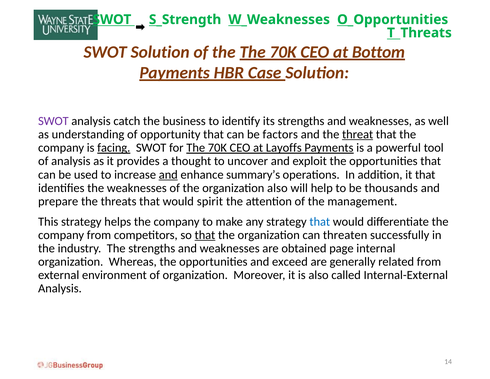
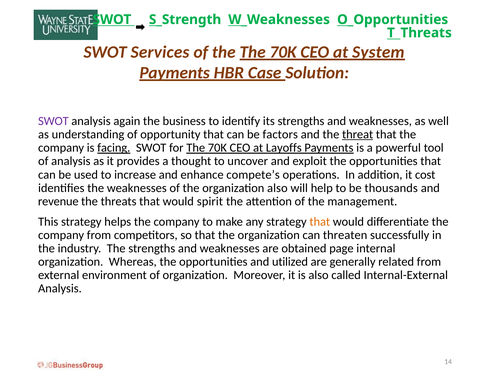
SWOT Solution: Solution -> Services
Bottom: Bottom -> System
catch: catch -> again
and at (168, 174) underline: present -> none
summary’s: summary’s -> compete’s
it that: that -> cost
prepare: prepare -> revenue
that at (320, 221) colour: blue -> orange
that at (205, 235) underline: present -> none
exceed: exceed -> utilized
